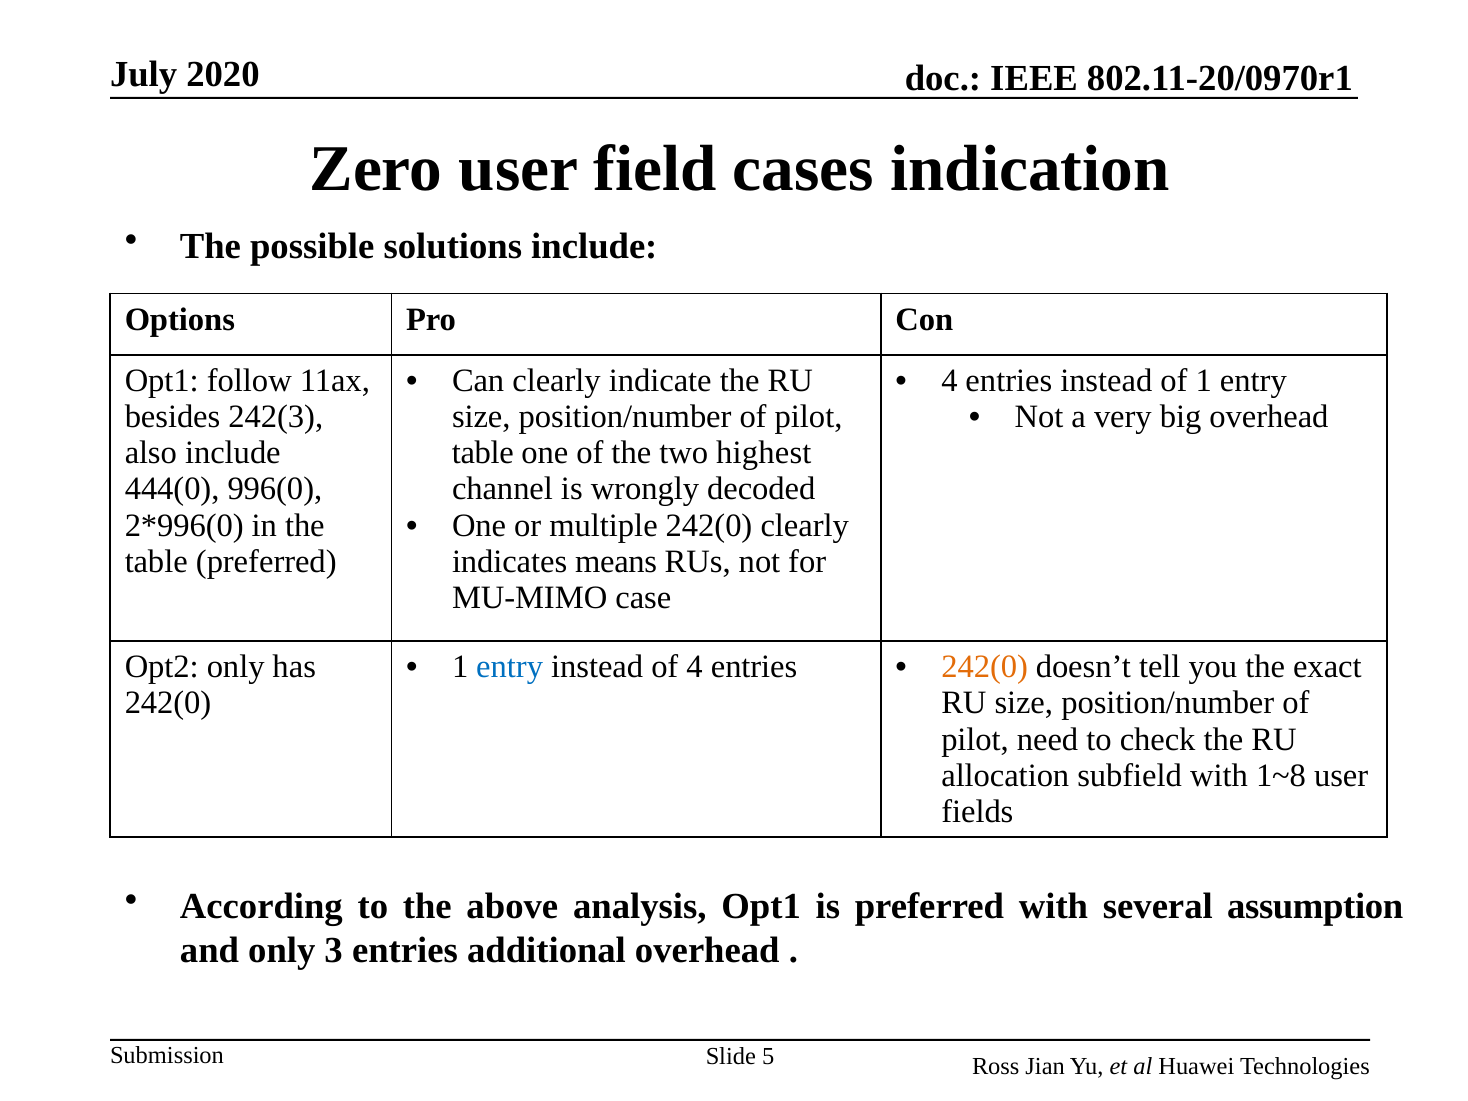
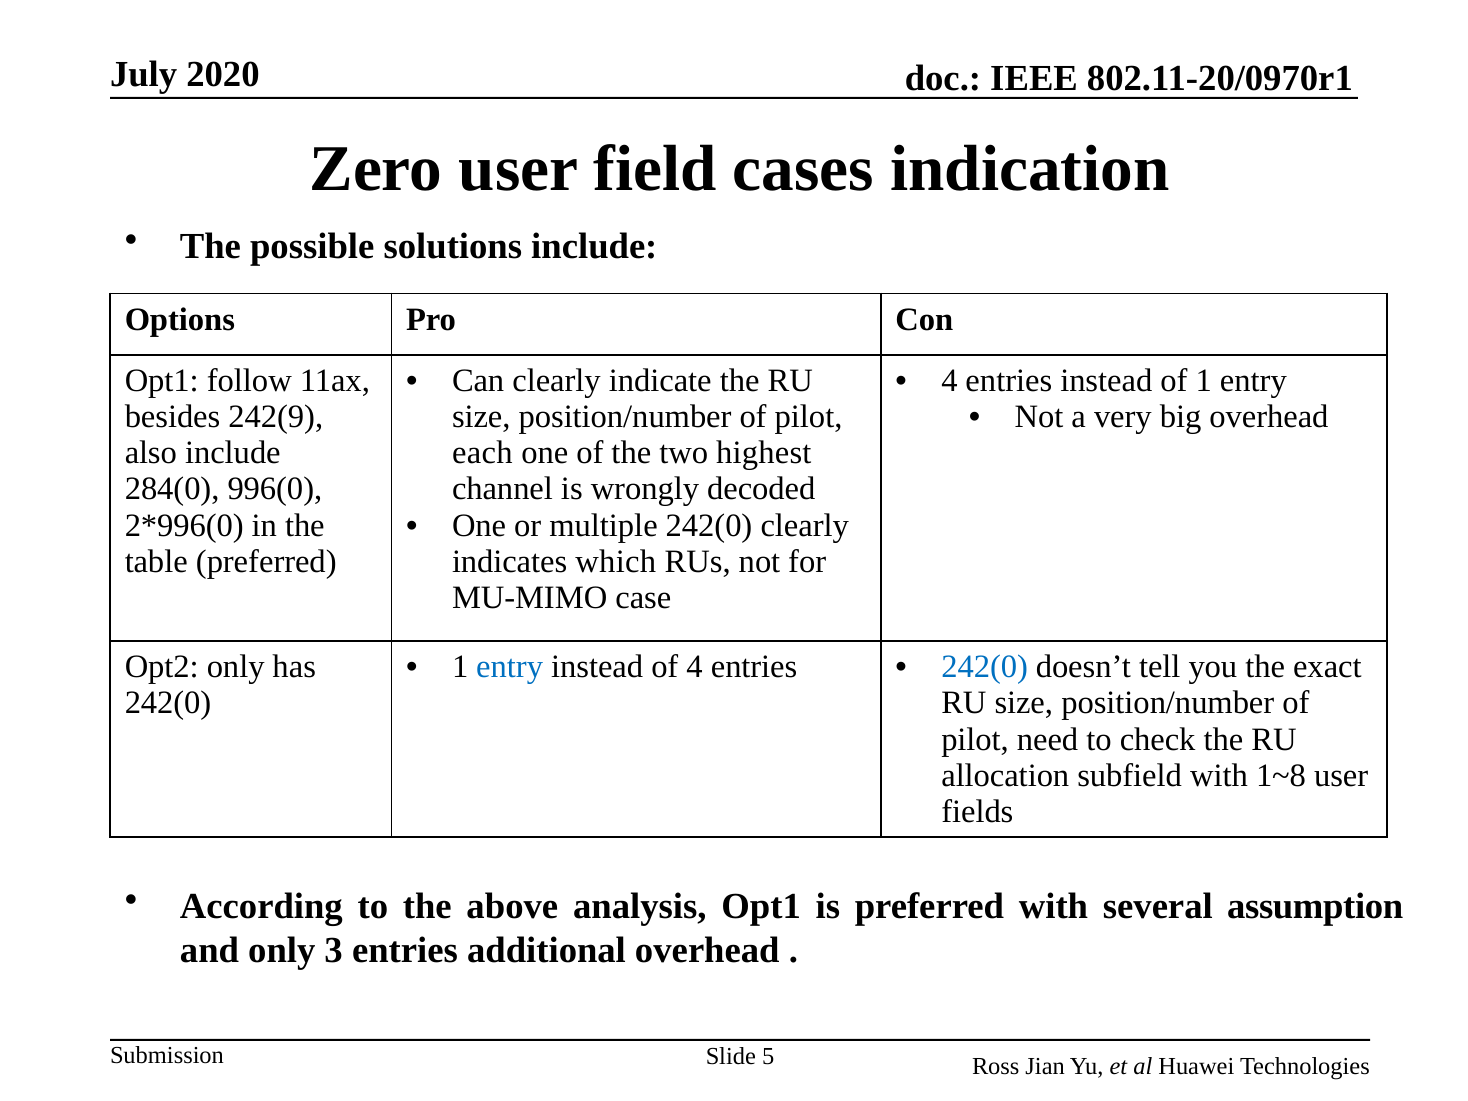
242(3: 242(3 -> 242(9
table at (483, 453): table -> each
444(0: 444(0 -> 284(0
means: means -> which
242(0 at (985, 667) colour: orange -> blue
